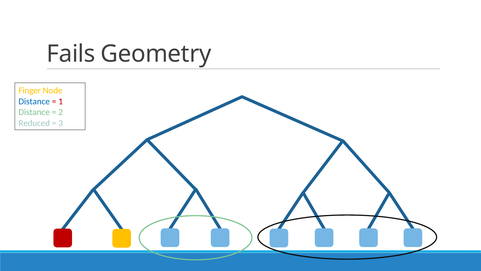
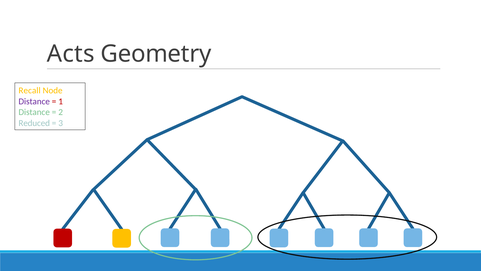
Fails: Fails -> Acts
Finger: Finger -> Recall
Distance at (34, 101) colour: blue -> purple
